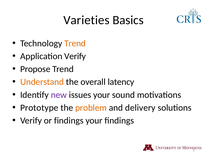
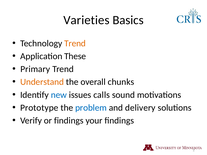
Application Verify: Verify -> These
Propose: Propose -> Primary
latency: latency -> chunks
new colour: purple -> blue
issues your: your -> calls
problem colour: orange -> blue
